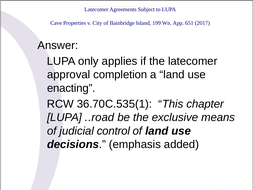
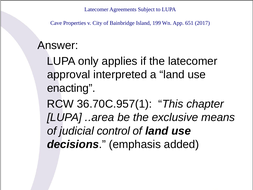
completion: completion -> interpreted
36.70C.535(1: 36.70C.535(1 -> 36.70C.957(1
..road: ..road -> ..area
